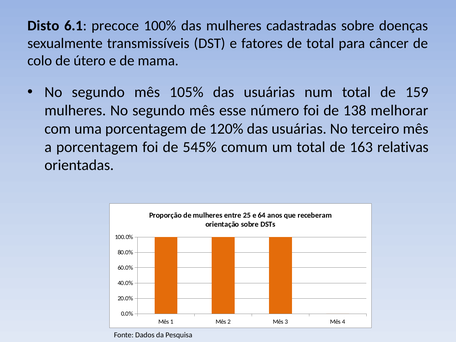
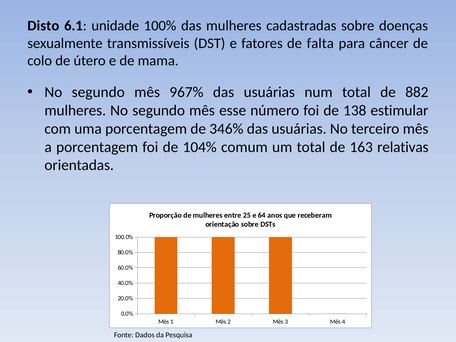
precoce: precoce -> unidade
de total: total -> falta
105%: 105% -> 967%
159: 159 -> 882
melhorar: melhorar -> estimular
120%: 120% -> 346%
545%: 545% -> 104%
